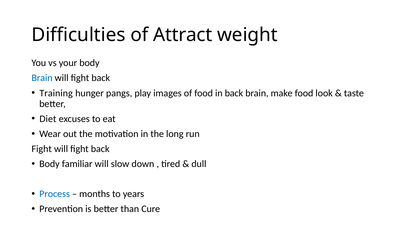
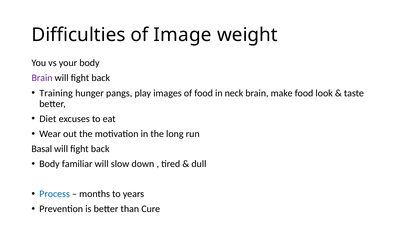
Attract: Attract -> Image
Brain at (42, 78) colour: blue -> purple
in back: back -> neck
Fight at (42, 149): Fight -> Basal
